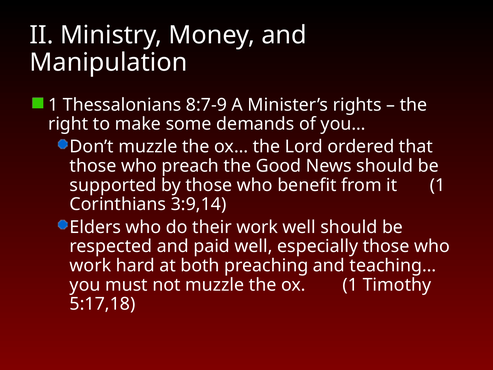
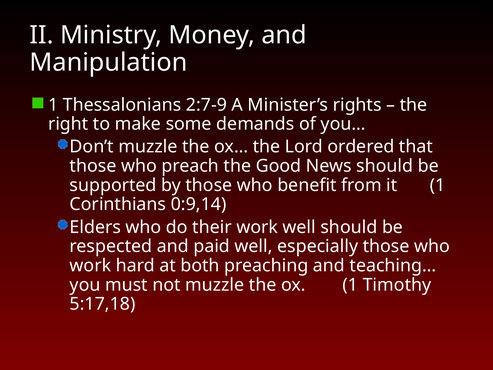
8:7-9: 8:7-9 -> 2:7-9
3:9,14: 3:9,14 -> 0:9,14
